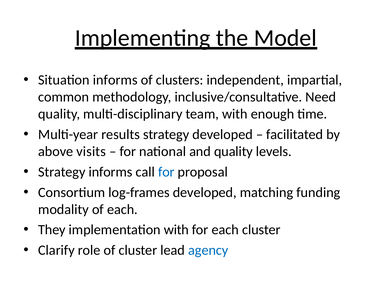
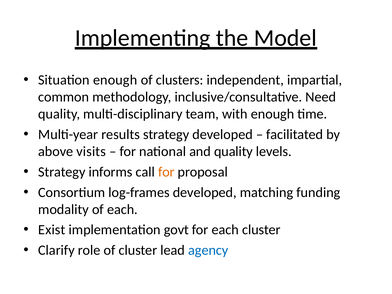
Situation informs: informs -> enough
for at (166, 172) colour: blue -> orange
They: They -> Exist
implementation with: with -> govt
